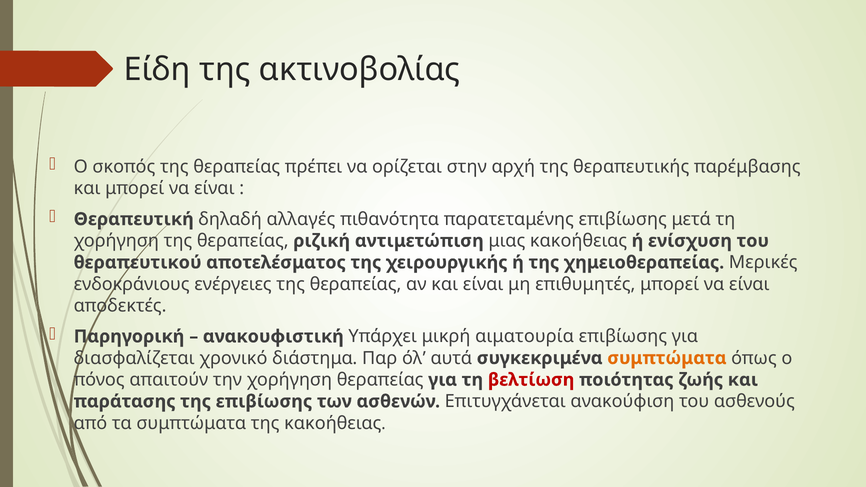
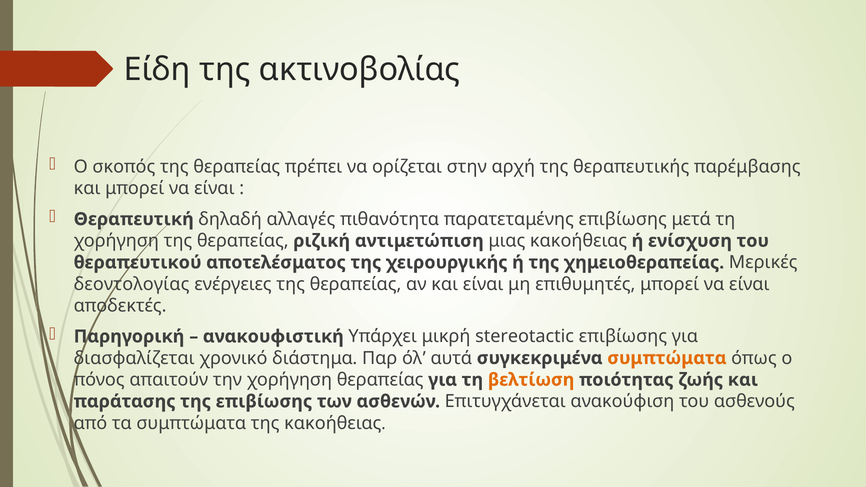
ενδοκράνιους: ενδοκράνιους -> δεοντολογίας
αιματουρία: αιματουρία -> stereotactic
βελτίωση colour: red -> orange
